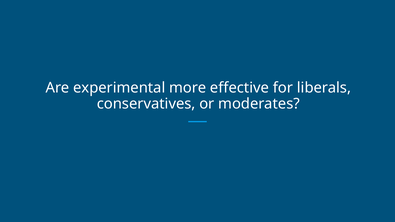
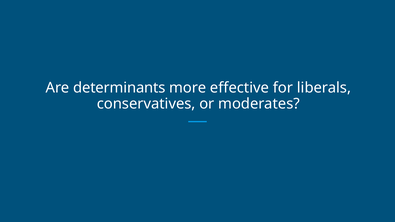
experimental: experimental -> determinants
